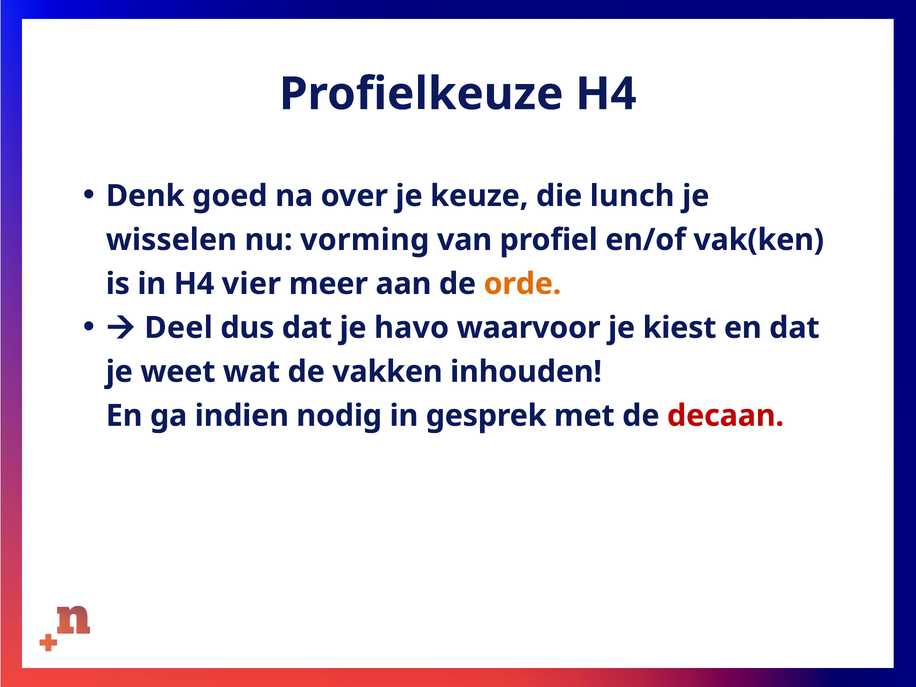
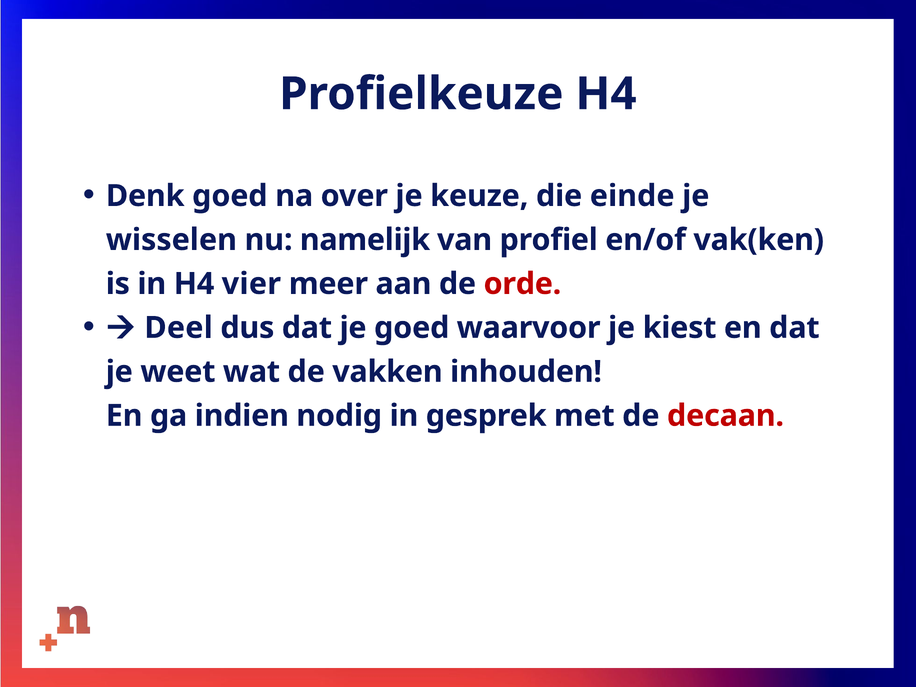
lunch: lunch -> einde
vorming: vorming -> namelijk
orde colour: orange -> red
je havo: havo -> goed
